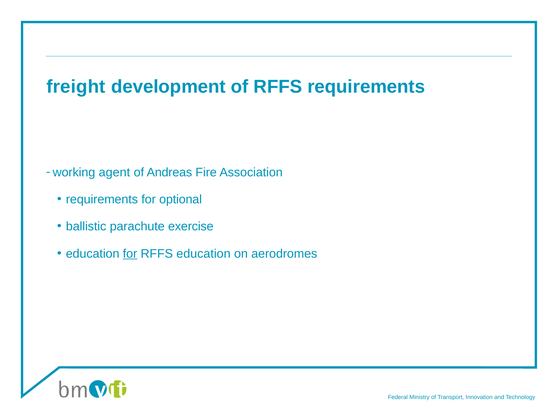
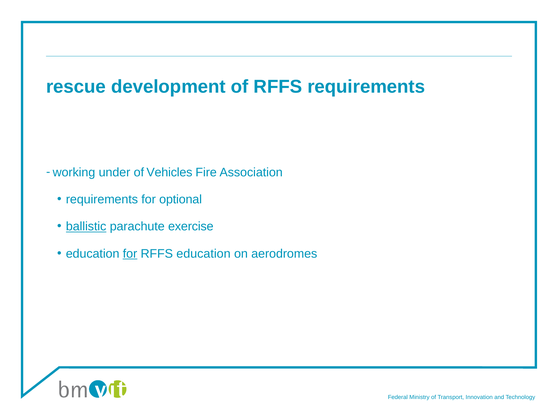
freight: freight -> rescue
agent: agent -> under
Andreas: Andreas -> Vehicles
ballistic underline: none -> present
